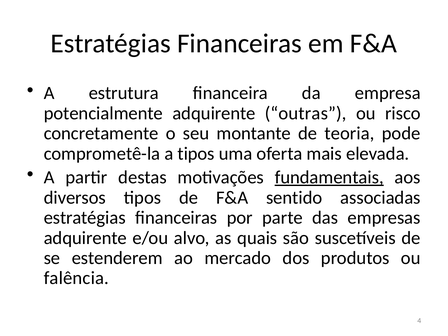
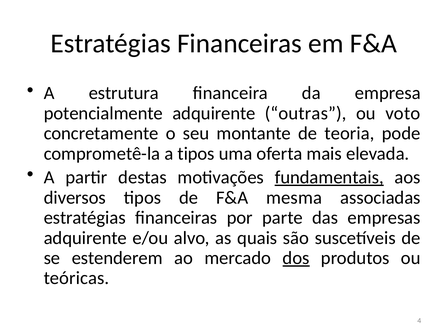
risco: risco -> voto
sentido: sentido -> mesma
dos underline: none -> present
falência: falência -> teóricas
